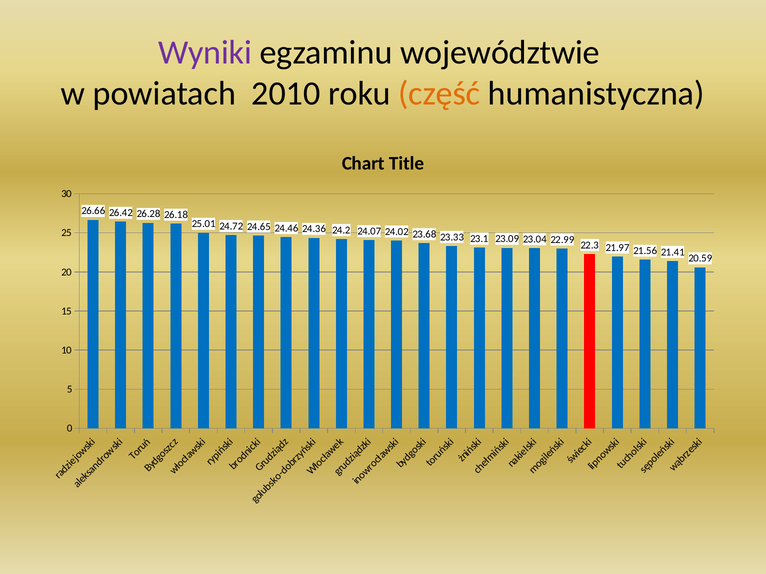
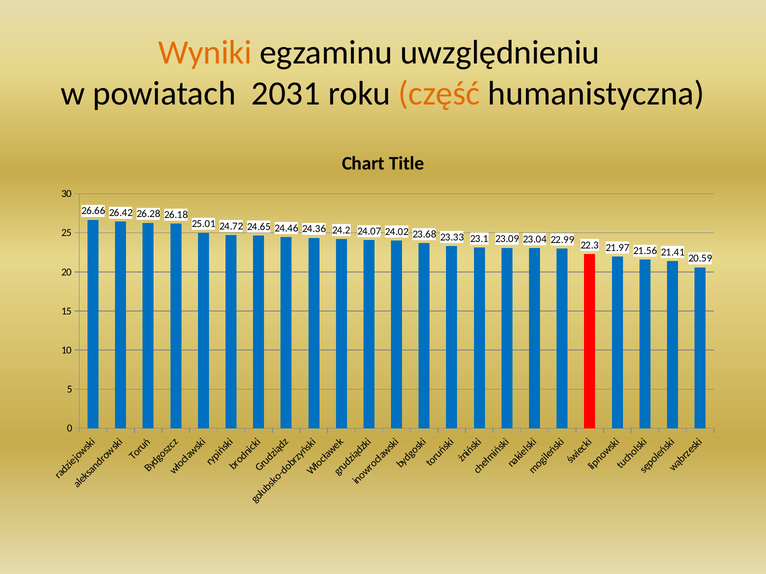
Wyniki colour: purple -> orange
województwie: województwie -> uwzględnieniu
2010: 2010 -> 2031
